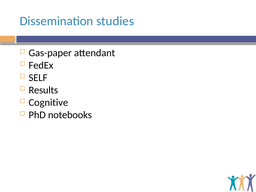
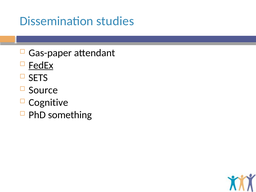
FedEx underline: none -> present
SELF: SELF -> SETS
Results: Results -> Source
notebooks: notebooks -> something
